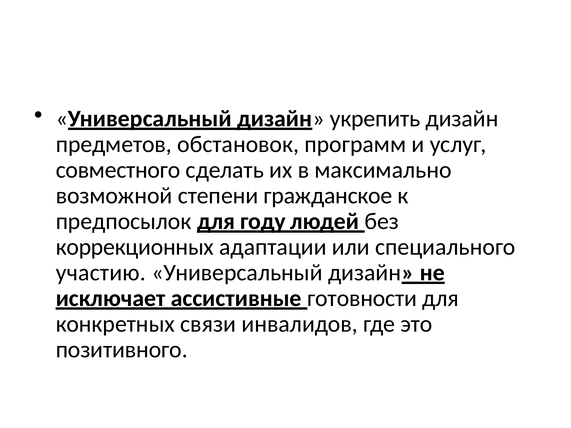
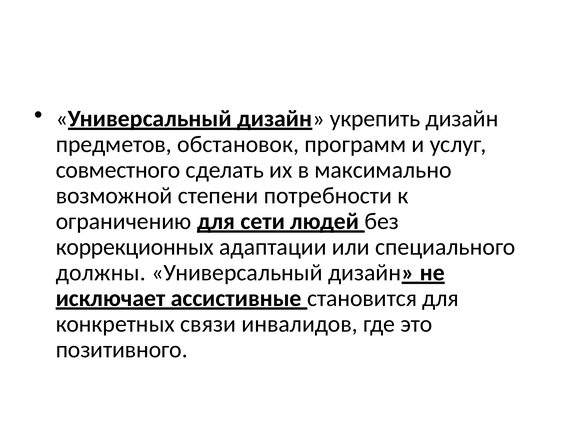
гражданское: гражданское -> потребности
предпосылок: предпосылок -> ограничению
году: году -> сети
участию: участию -> должны
готовности: готовности -> становится
